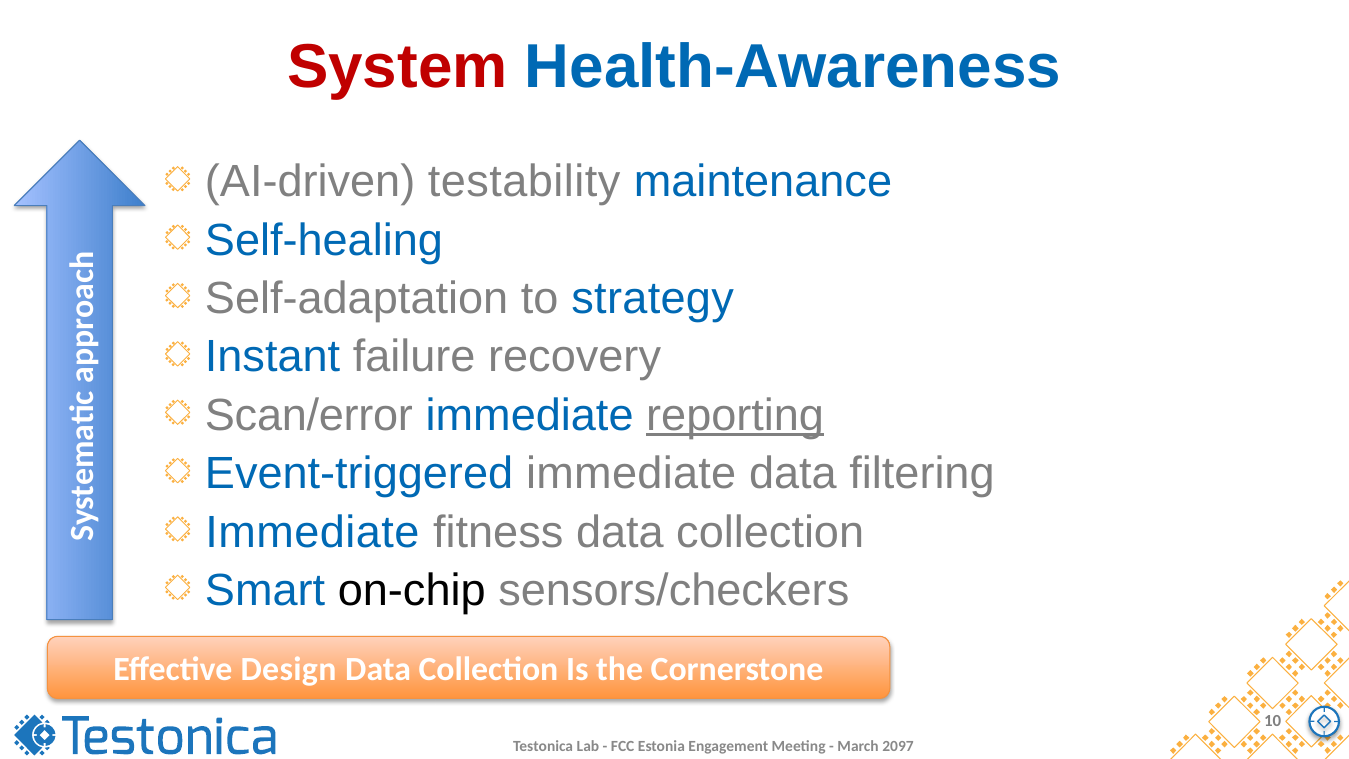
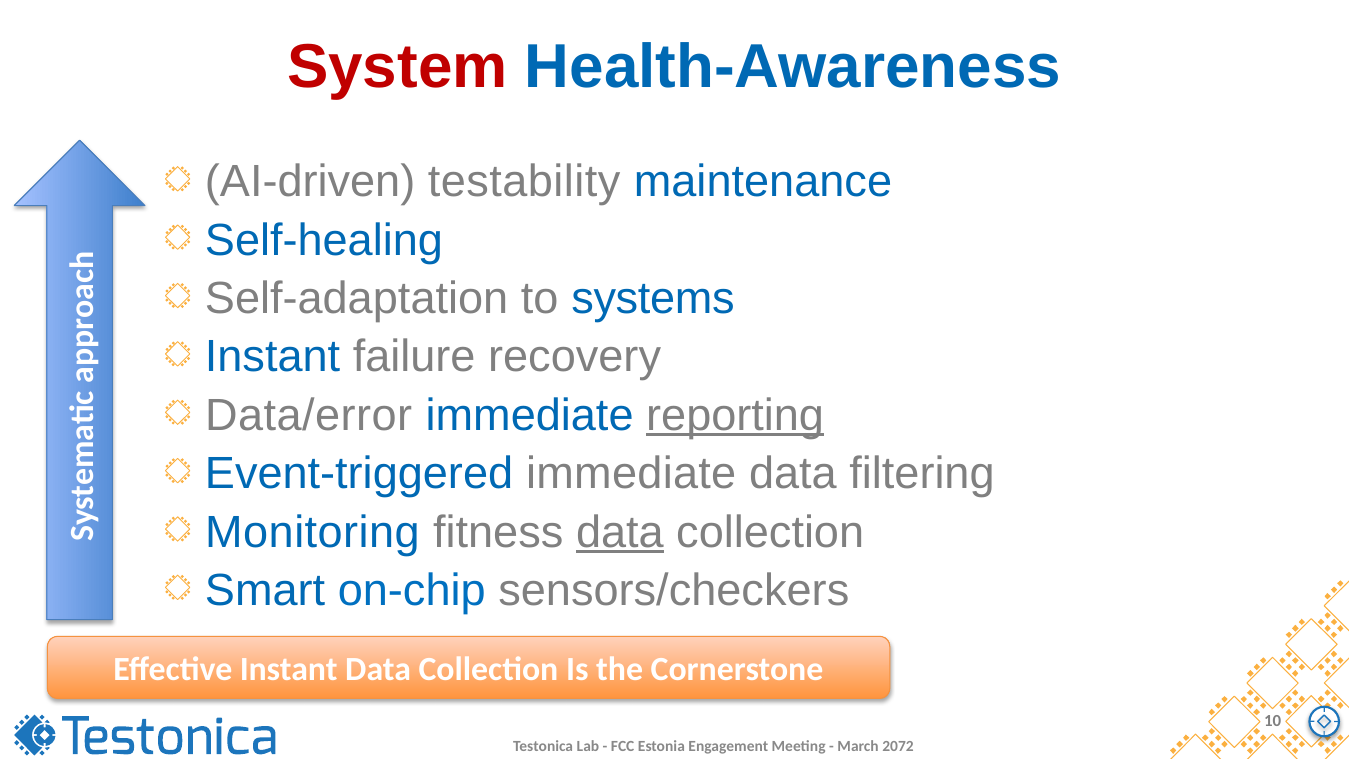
strategy: strategy -> systems
Scan/error: Scan/error -> Data/error
Immediate at (312, 532): Immediate -> Monitoring
data at (620, 532) underline: none -> present
on-chip colour: black -> blue
Effective Design: Design -> Instant
2097: 2097 -> 2072
